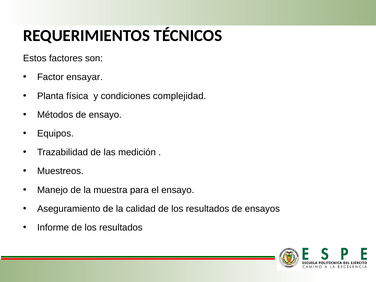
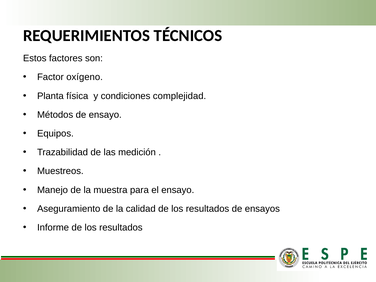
ensayar: ensayar -> oxígeno
